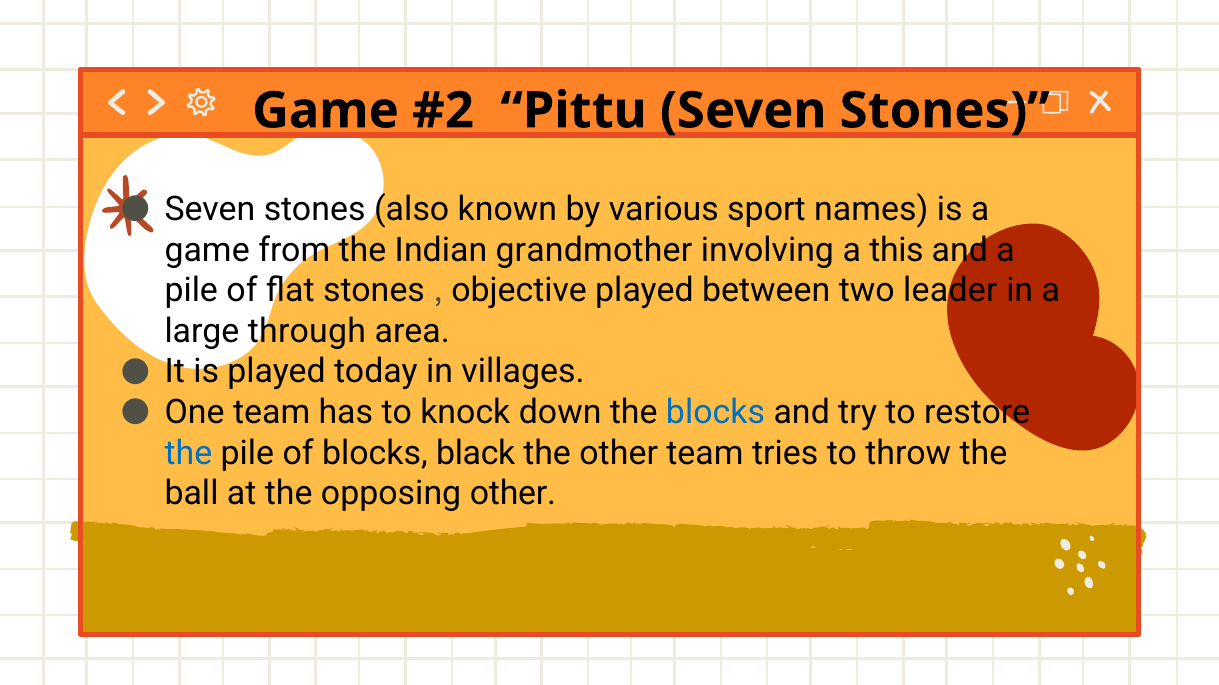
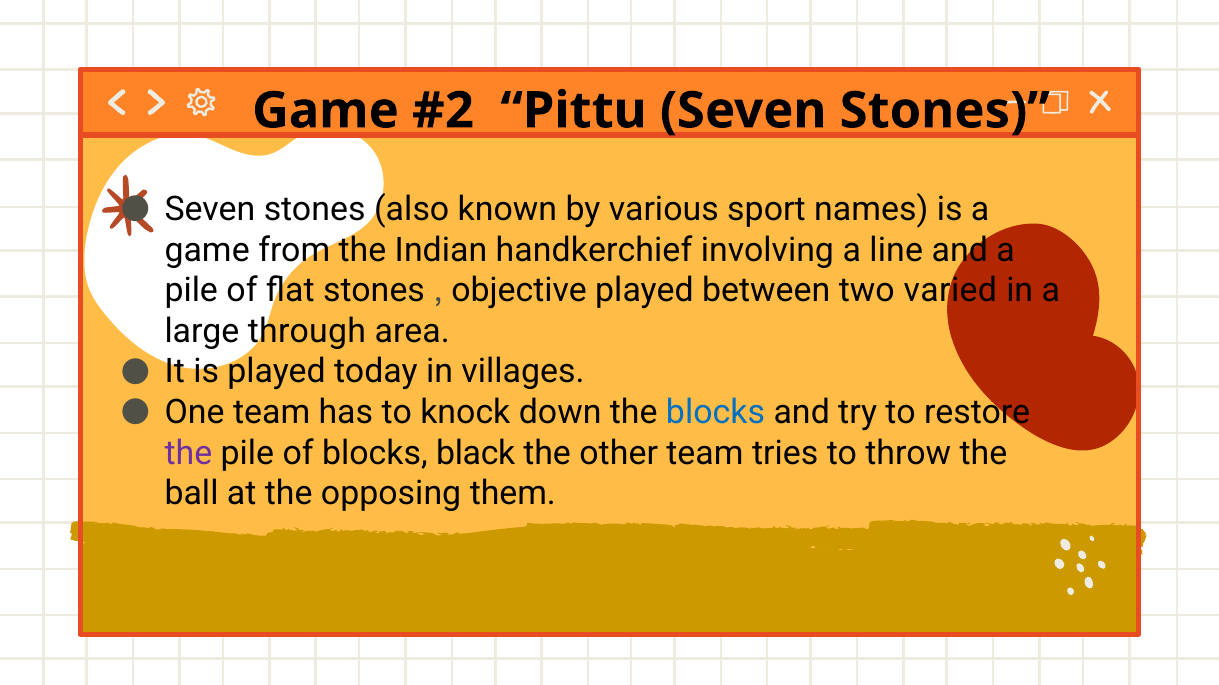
grandmother: grandmother -> handkerchief
this: this -> line
leader: leader -> varied
the at (188, 453) colour: blue -> purple
opposing other: other -> them
